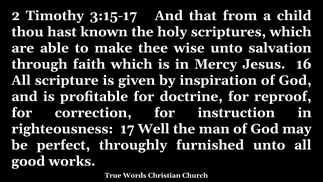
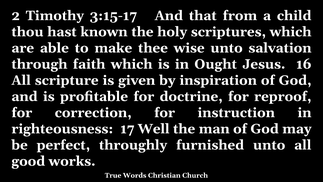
Mercy: Mercy -> Ought
